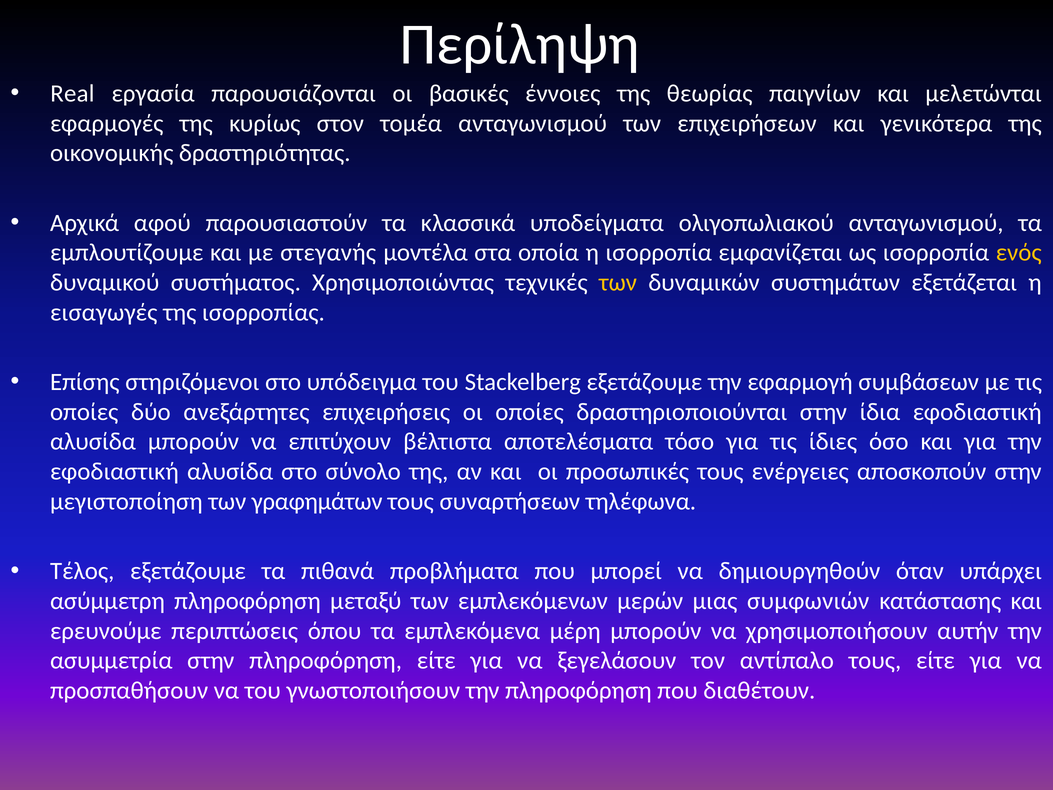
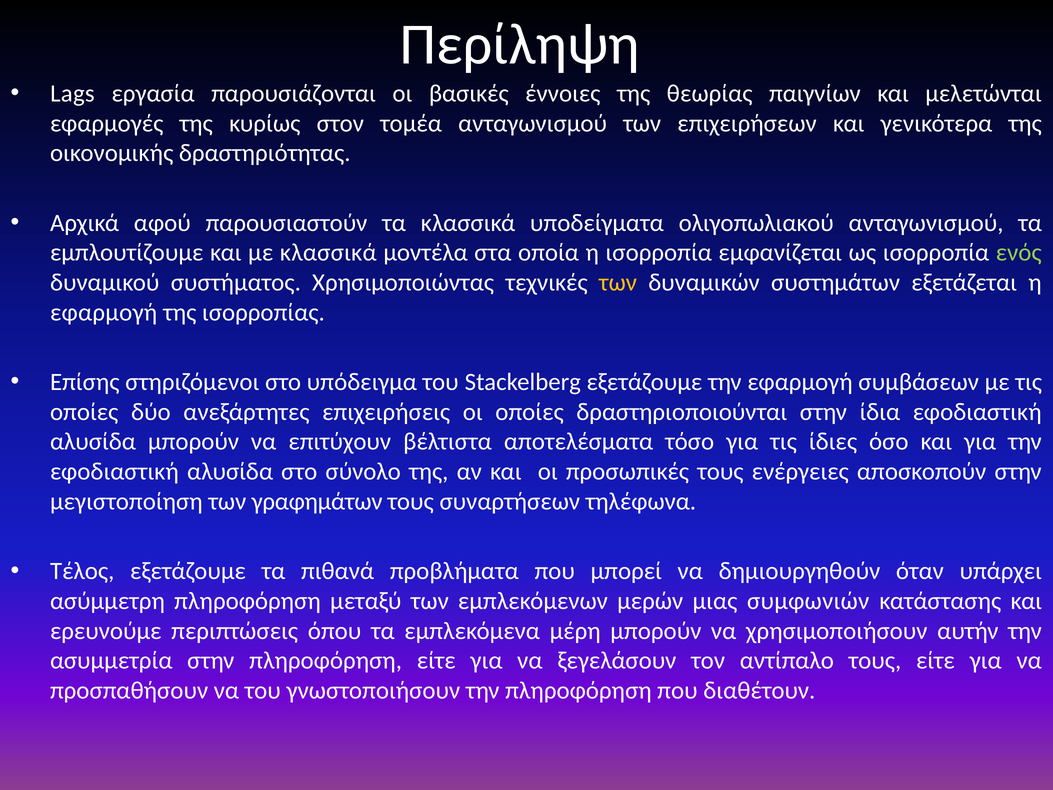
Real: Real -> Lags
με στεγανής: στεγανής -> κλασσικά
ενός colour: yellow -> light green
εισαγωγές at (104, 312): εισαγωγές -> εφαρμογή
